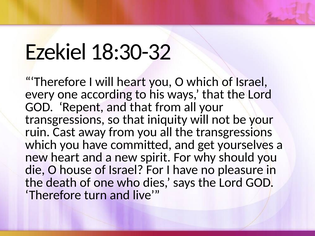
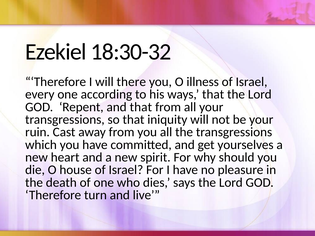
will heart: heart -> there
O which: which -> illness
